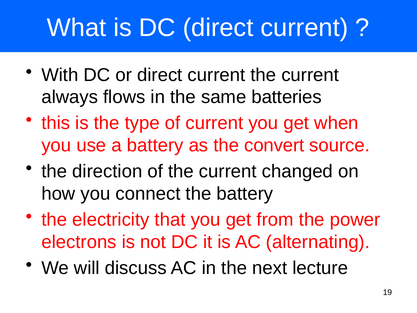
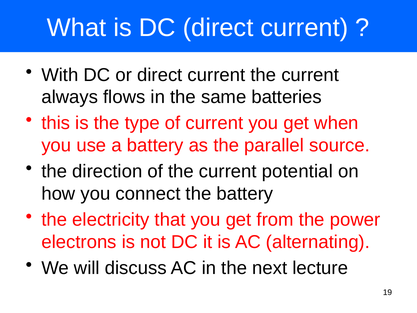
convert: convert -> parallel
changed: changed -> potential
